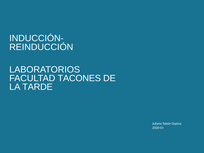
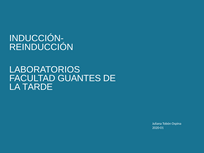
TACONES: TACONES -> GUANTES
